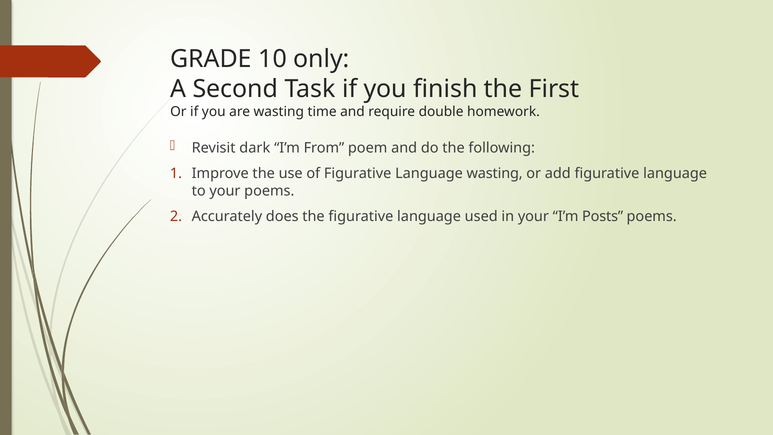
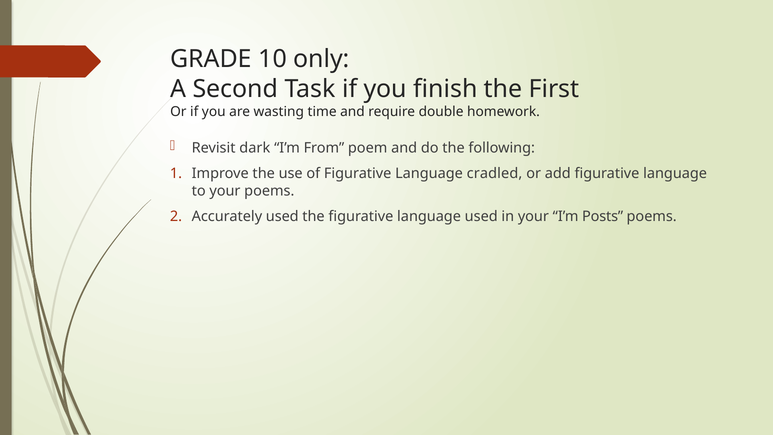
Language wasting: wasting -> cradled
Accurately does: does -> used
